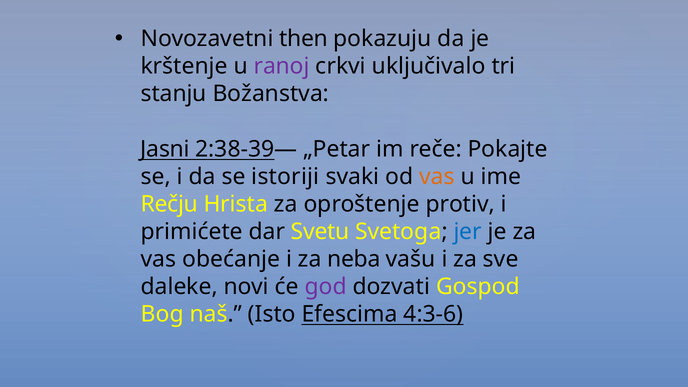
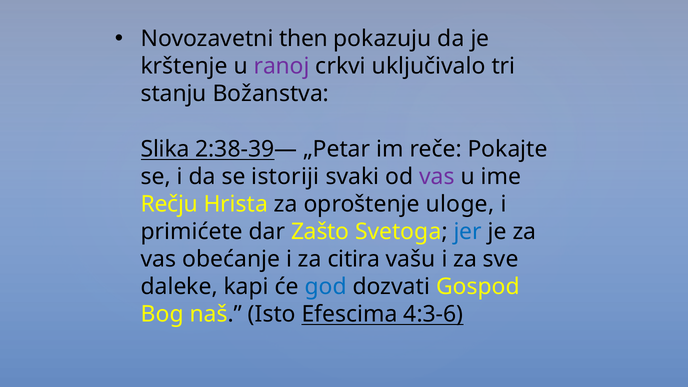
Jasni: Jasni -> Slika
vas at (437, 176) colour: orange -> purple
protiv: protiv -> uloge
Svetu: Svetu -> Zašto
neba: neba -> citira
novi: novi -> kapi
god colour: purple -> blue
